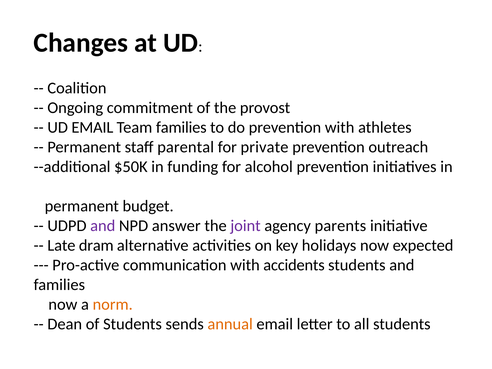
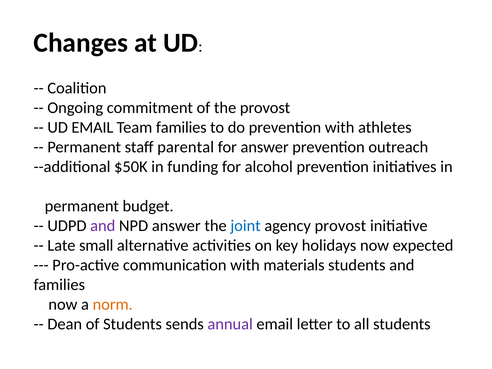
for private: private -> answer
joint colour: purple -> blue
agency parents: parents -> provost
dram: dram -> small
accidents: accidents -> materials
annual colour: orange -> purple
